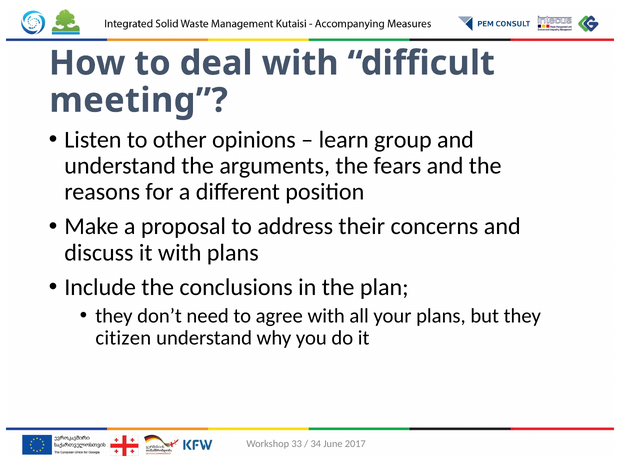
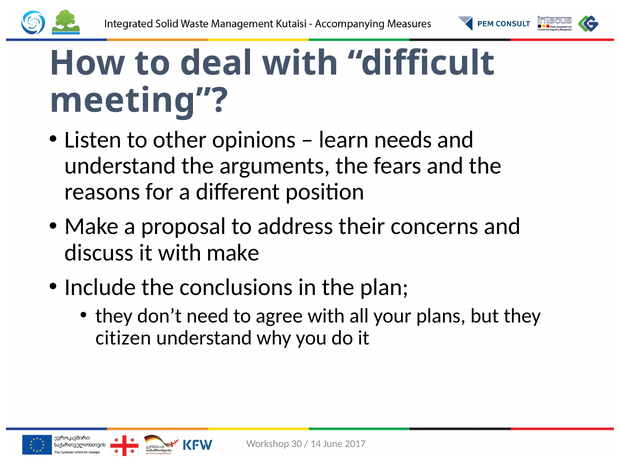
group: group -> needs
with plans: plans -> make
33: 33 -> 30
34: 34 -> 14
